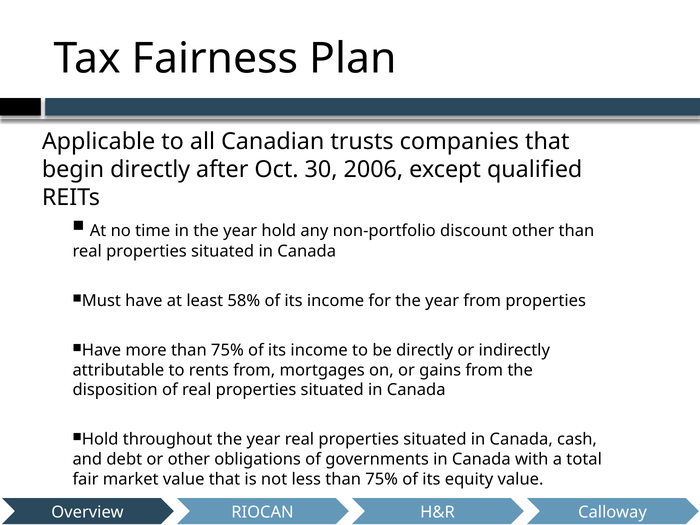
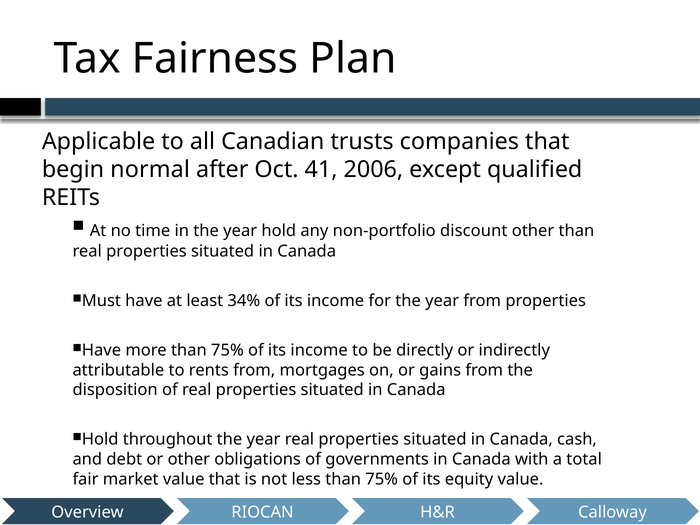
begin directly: directly -> normal
30: 30 -> 41
58%: 58% -> 34%
